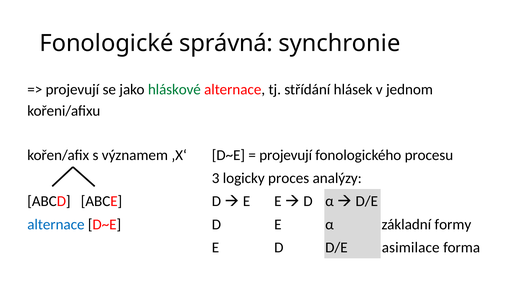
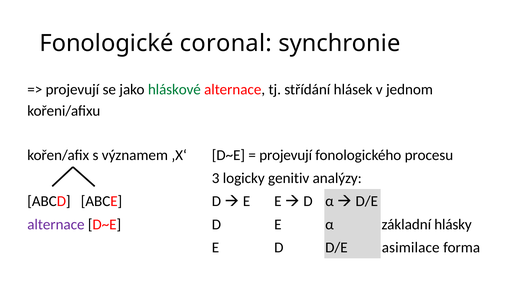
správná: správná -> coronal
proces: proces -> genitiv
alternace at (56, 224) colour: blue -> purple
formy: formy -> hlásky
